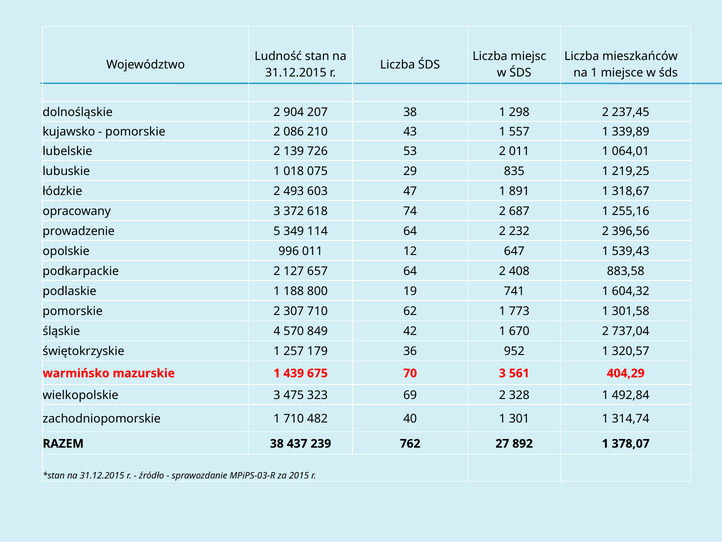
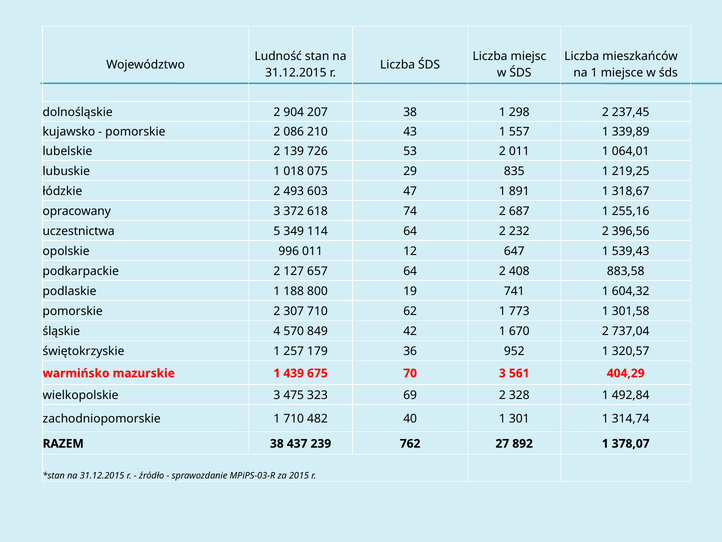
prowadzenie: prowadzenie -> uczestnictwa
